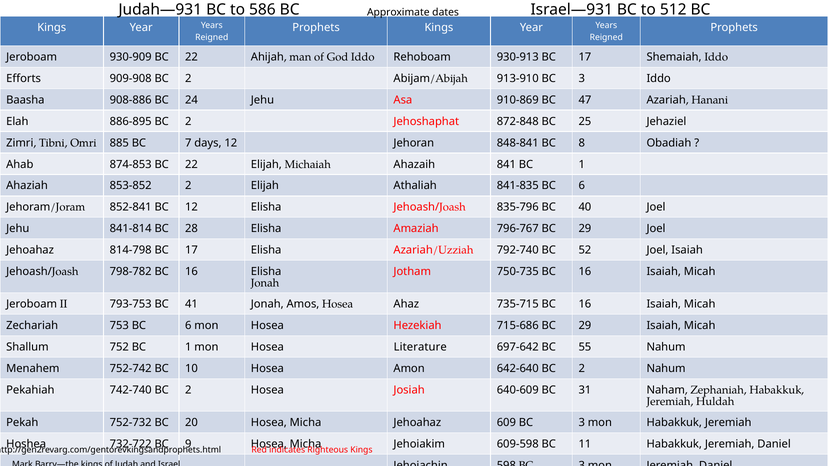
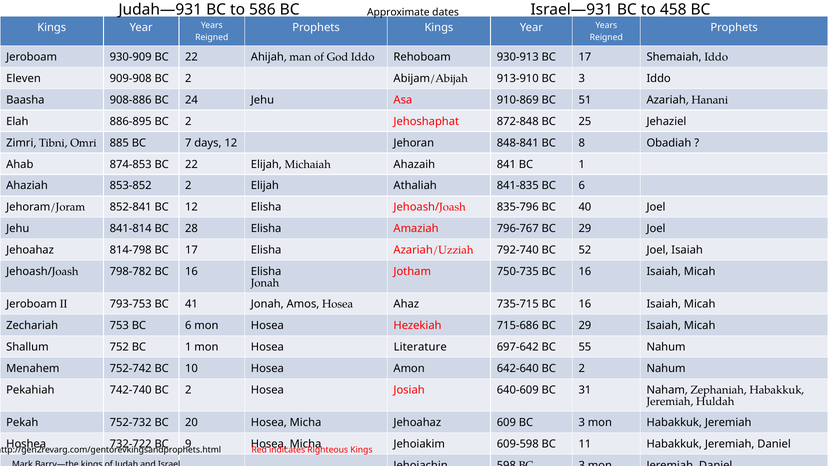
512: 512 -> 458
Efforts: Efforts -> Eleven
47: 47 -> 51
